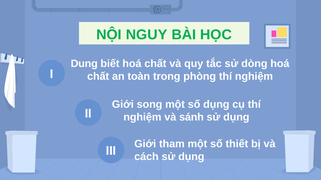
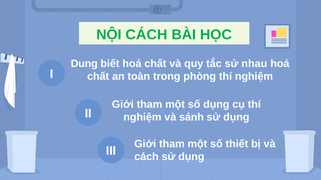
NỘI NGUY: NGUY -> CÁCH
dòng: dòng -> nhau
song at (149, 105): song -> tham
